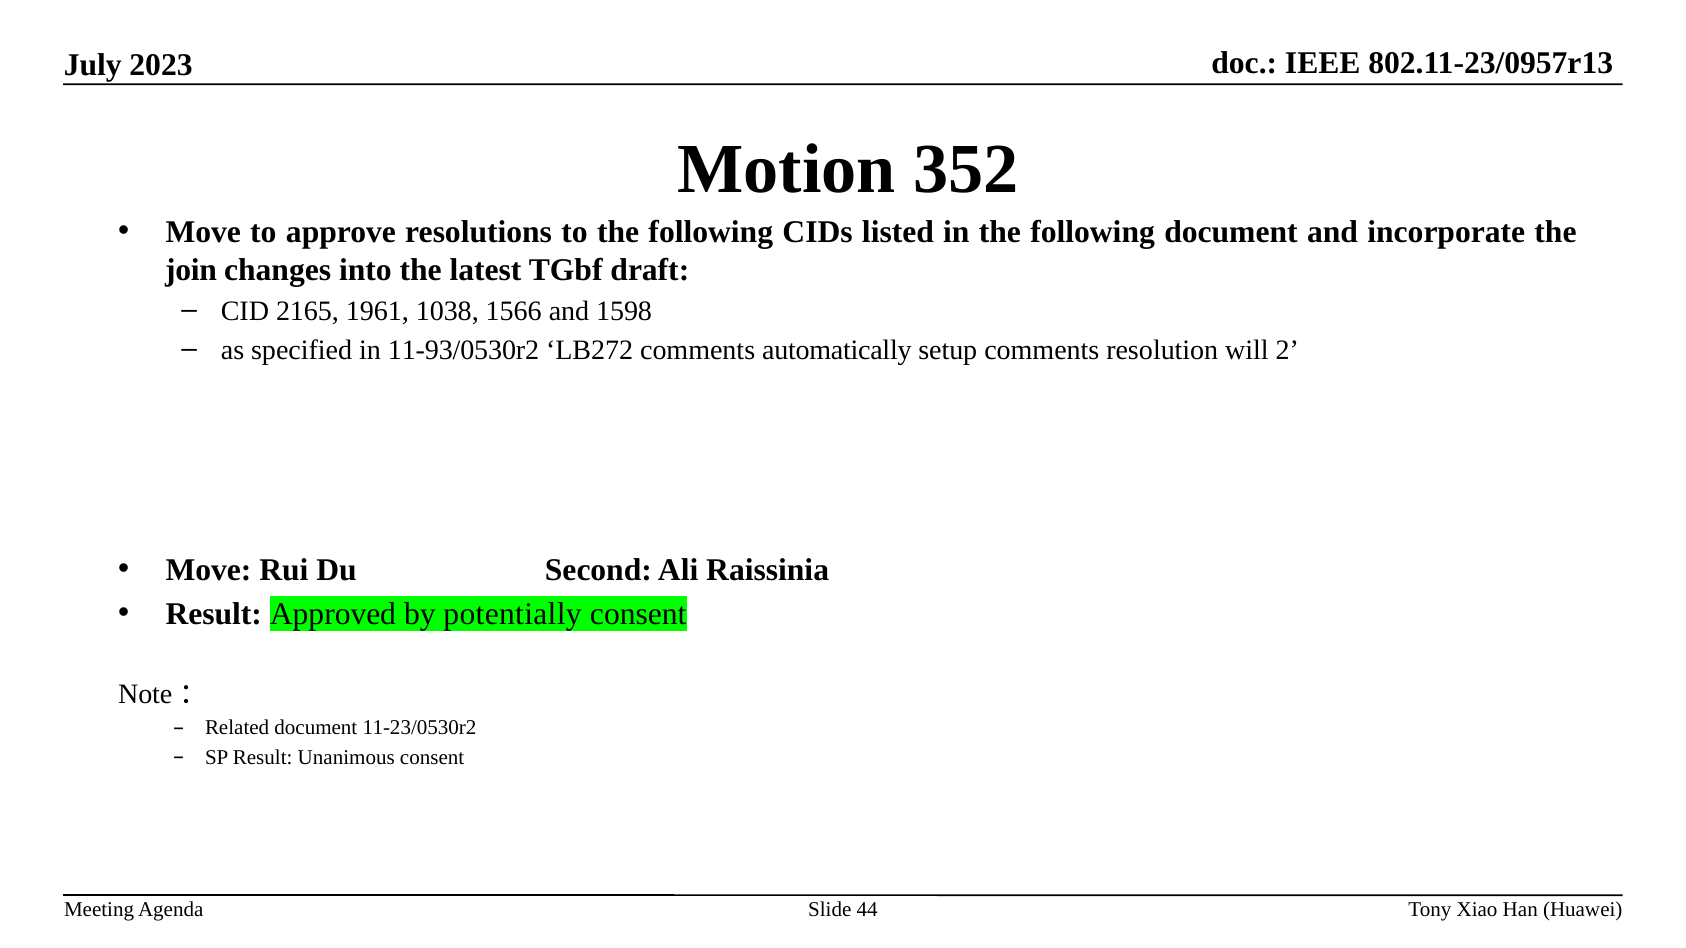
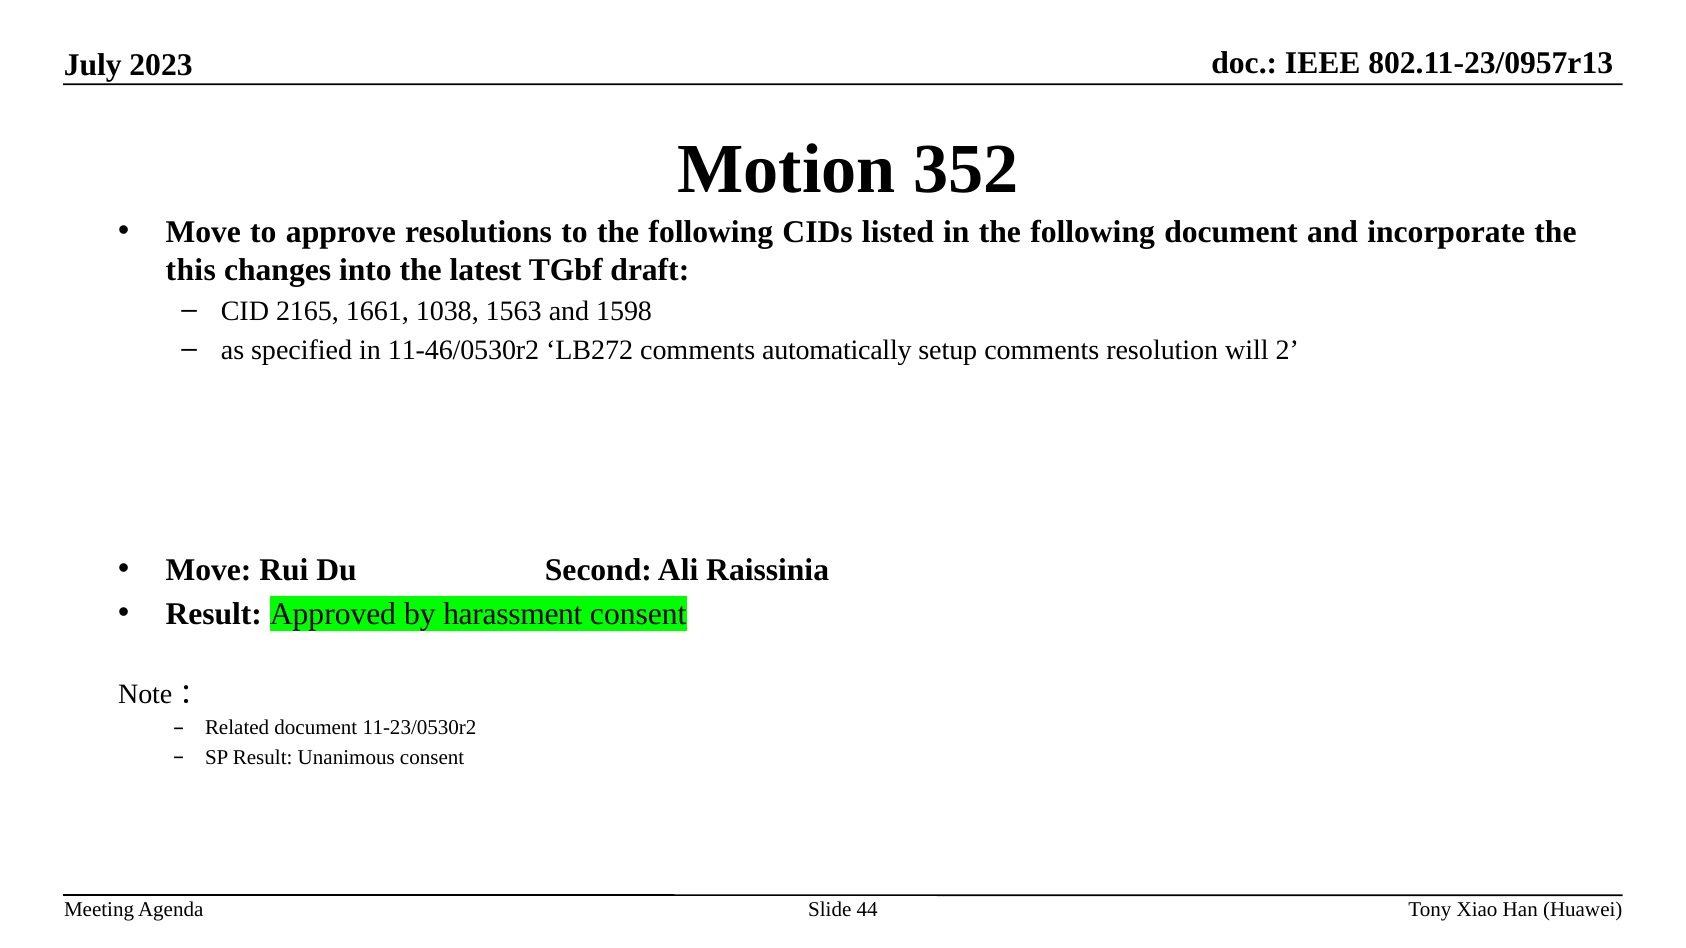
join: join -> this
1961: 1961 -> 1661
1566: 1566 -> 1563
11-93/0530r2: 11-93/0530r2 -> 11-46/0530r2
potentially: potentially -> harassment
